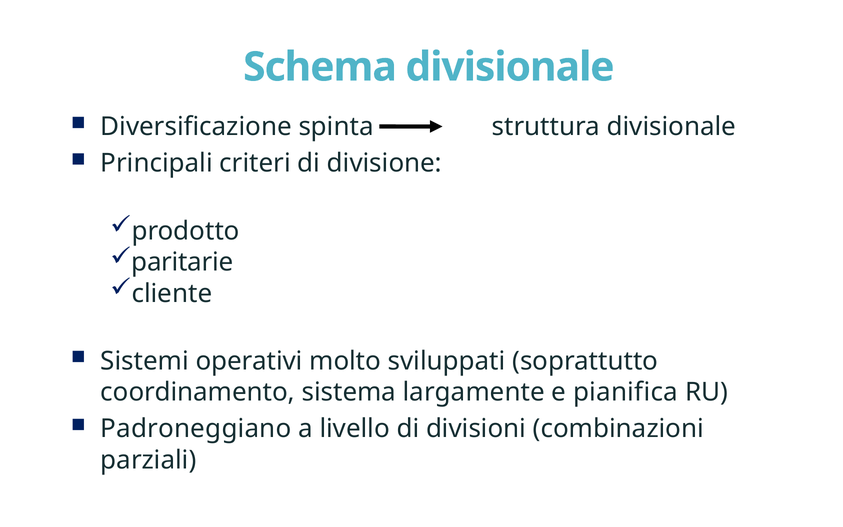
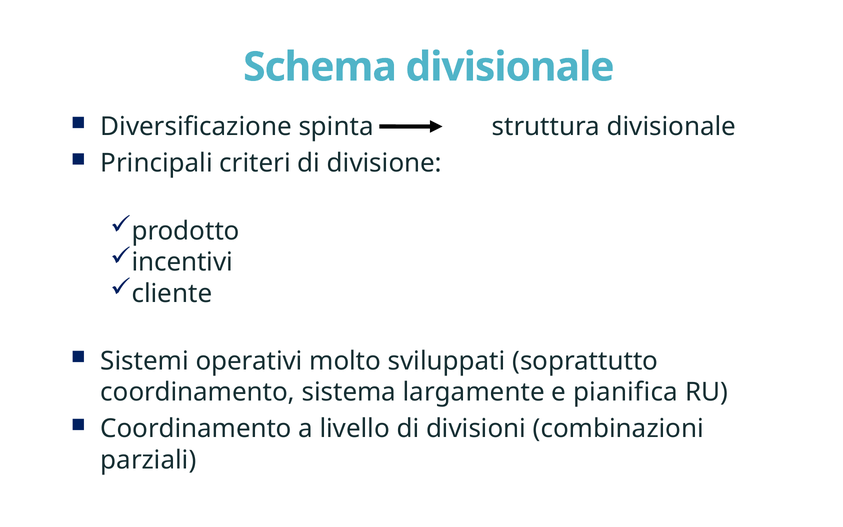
paritarie: paritarie -> incentivi
Padroneggiano at (196, 429): Padroneggiano -> Coordinamento
